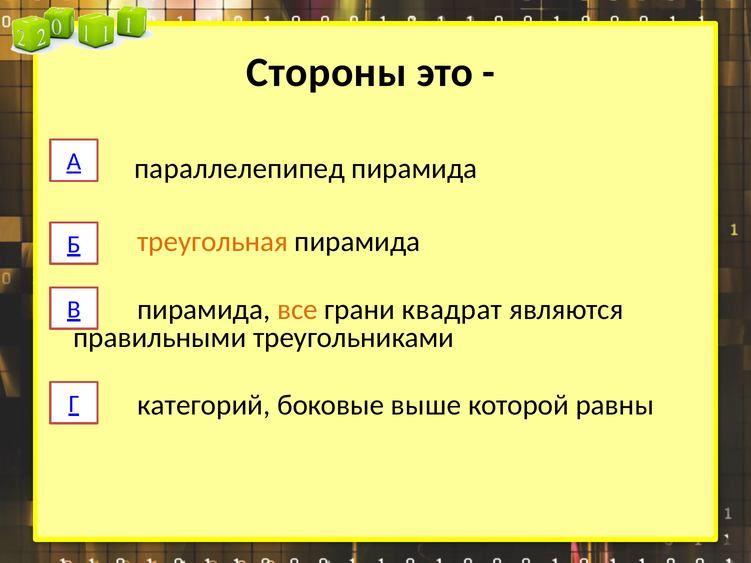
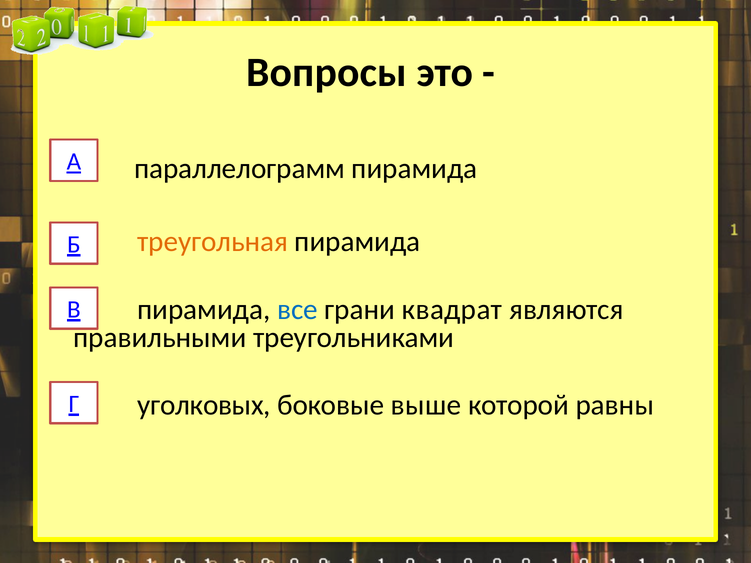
Стороны: Стороны -> Вопросы
параллелепипед: параллелепипед -> параллелограмм
все colour: orange -> blue
категорий: категорий -> уголковых
